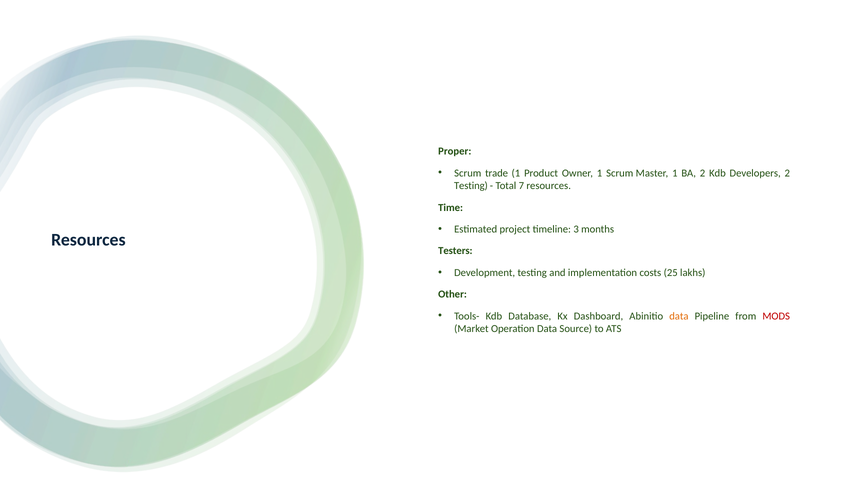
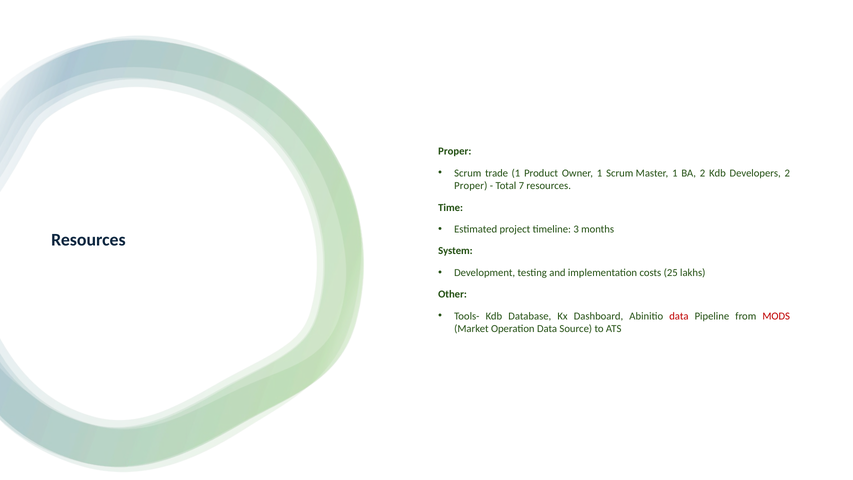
Testing at (471, 186): Testing -> Proper
Testers: Testers -> System
data at (679, 316) colour: orange -> red
